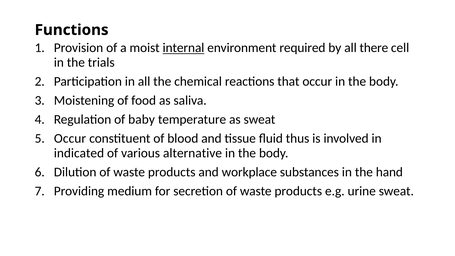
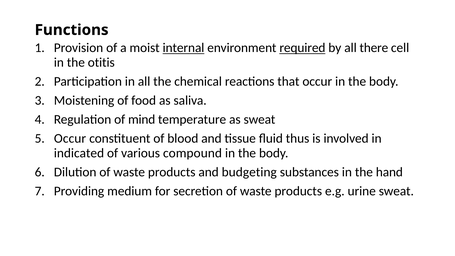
required underline: none -> present
trials: trials -> otitis
baby: baby -> mind
alternative: alternative -> compound
workplace: workplace -> budgeting
